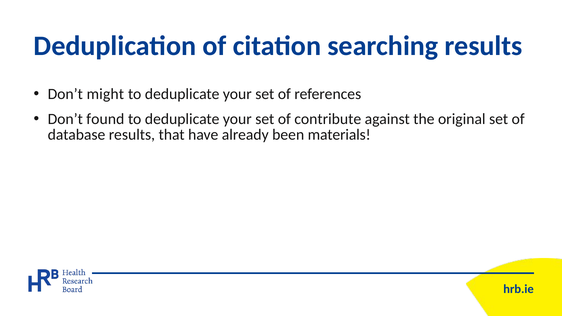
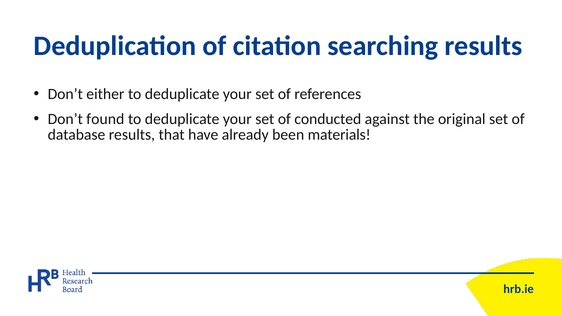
might: might -> either
contribute: contribute -> conducted
